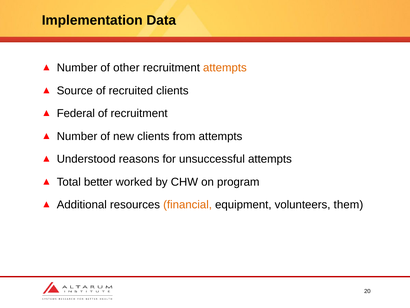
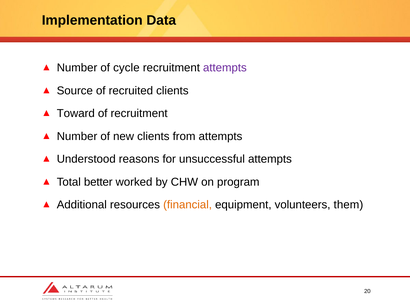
other: other -> cycle
attempts at (225, 68) colour: orange -> purple
Federal: Federal -> Toward
